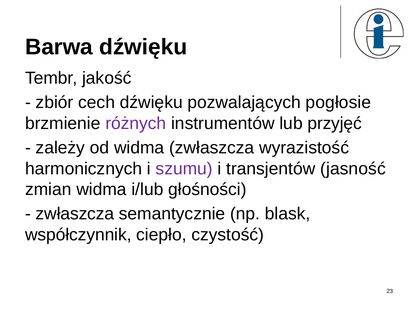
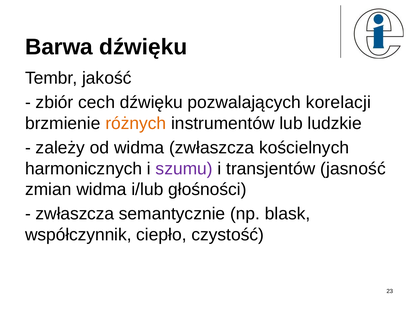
pogłosie: pogłosie -> korelacji
różnych colour: purple -> orange
przyjęć: przyjęć -> ludzkie
wyrazistość: wyrazistość -> kościelnych
